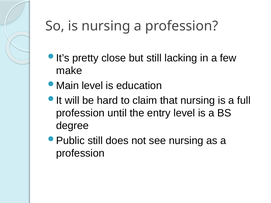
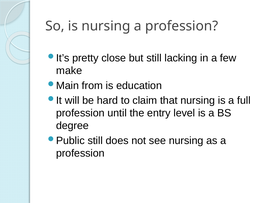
level at (92, 86): level -> from
